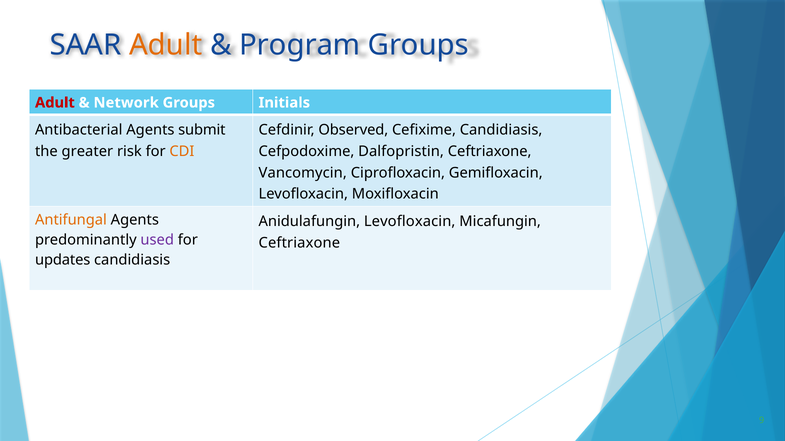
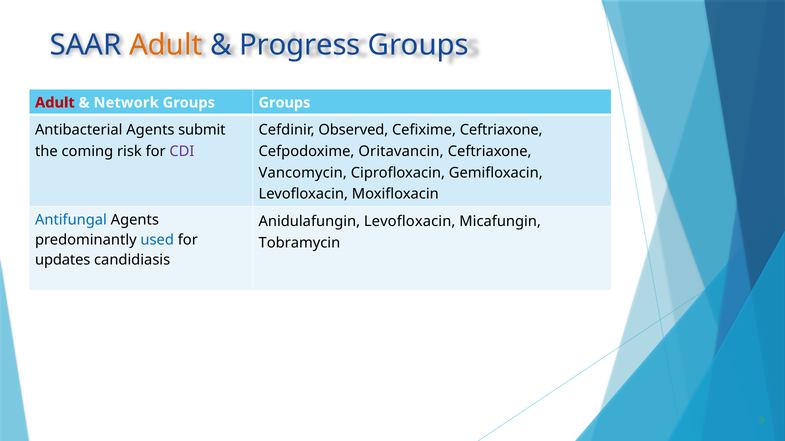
Program: Program -> Progress
Groups Initials: Initials -> Groups
Cefixime Candidiasis: Candidiasis -> Ceftriaxone
greater: greater -> coming
CDI colour: orange -> purple
Dalfopristin: Dalfopristin -> Oritavancin
Antifungal colour: orange -> blue
used colour: purple -> blue
Ceftriaxone at (299, 243): Ceftriaxone -> Tobramycin
